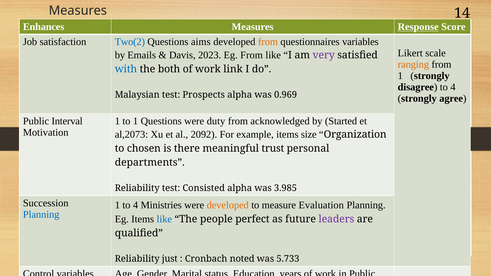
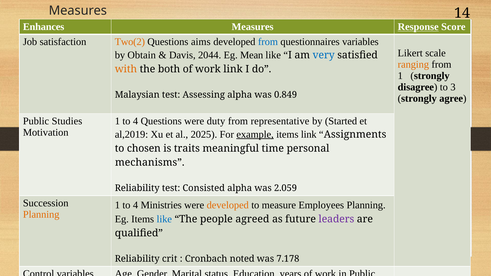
Two(2 colour: blue -> orange
from at (268, 42) colour: orange -> blue
Emails: Emails -> Obtain
2023: 2023 -> 2044
Eg From: From -> Mean
very colour: purple -> blue
with colour: blue -> orange
disagree to 4: 4 -> 3
Prospects: Prospects -> Assessing
0.969: 0.969 -> 0.849
Interval: Interval -> Studies
1 at (136, 121): 1 -> 4
acknowledged: acknowledged -> representative
al,2073: al,2073 -> al,2019
2092: 2092 -> 2025
example underline: none -> present
items size: size -> link
Organization at (355, 134): Organization -> Assignments
there: there -> traits
trust: trust -> time
departments: departments -> mechanisms
3.985: 3.985 -> 2.059
Evaluation: Evaluation -> Employees
Planning at (41, 215) colour: blue -> orange
perfect: perfect -> agreed
just: just -> crit
5.733: 5.733 -> 7.178
